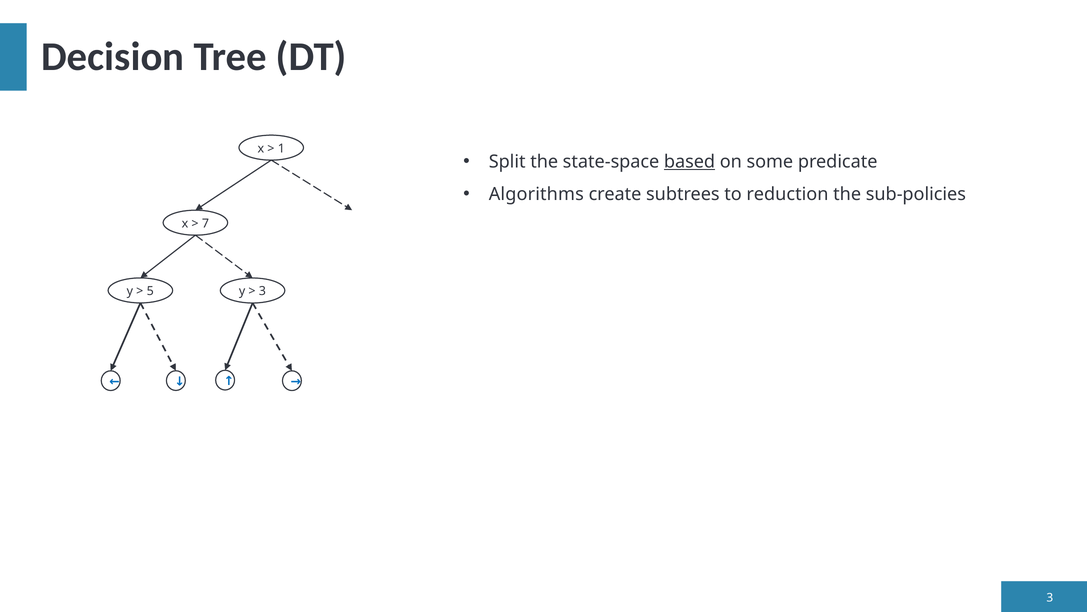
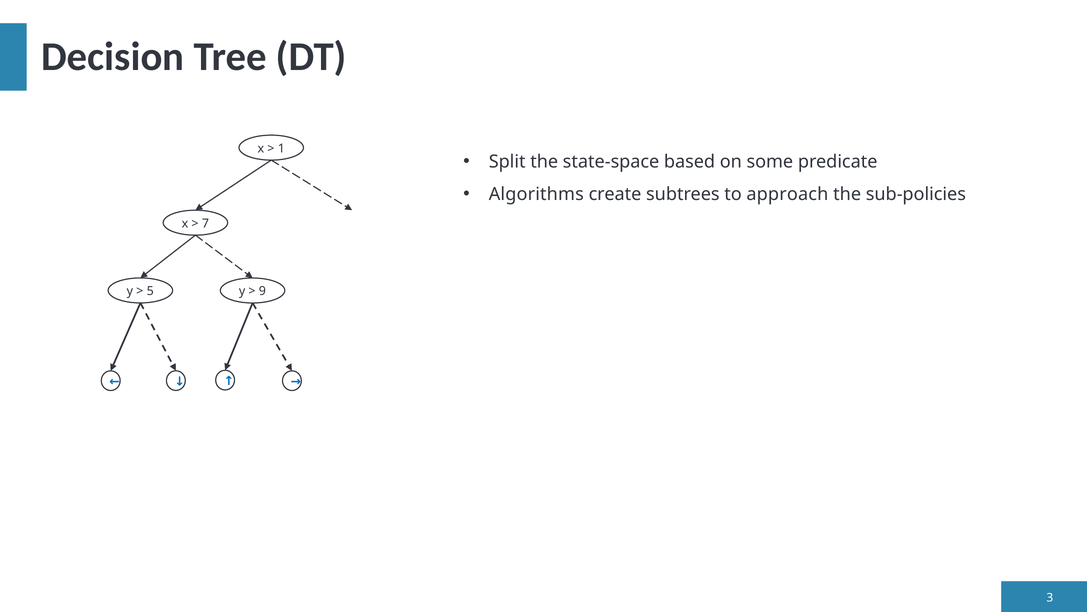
based underline: present -> none
reduction: reduction -> approach
3 at (262, 291): 3 -> 9
